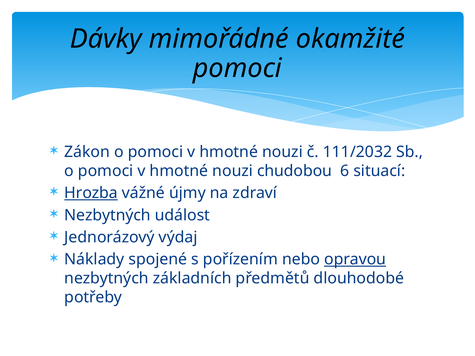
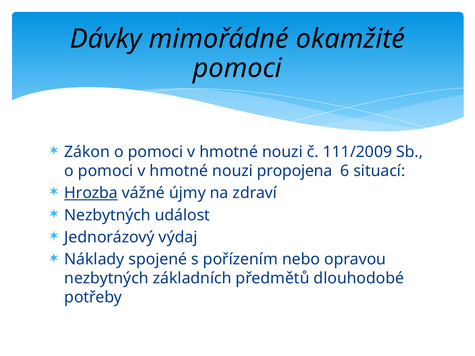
111/2032: 111/2032 -> 111/2009
chudobou: chudobou -> propojena
opravou underline: present -> none
